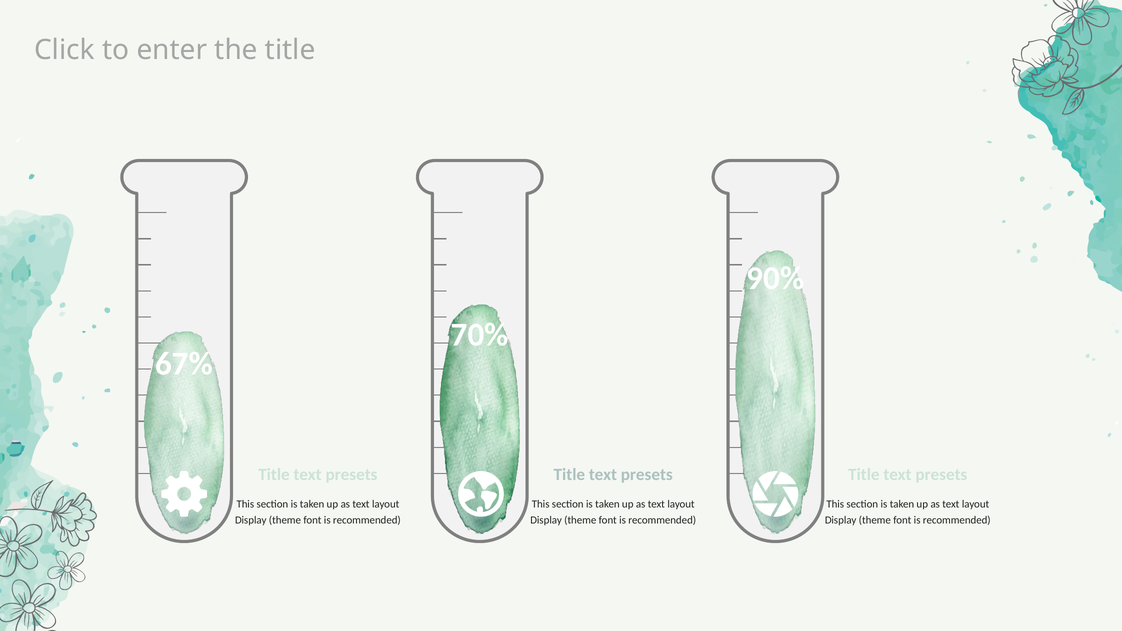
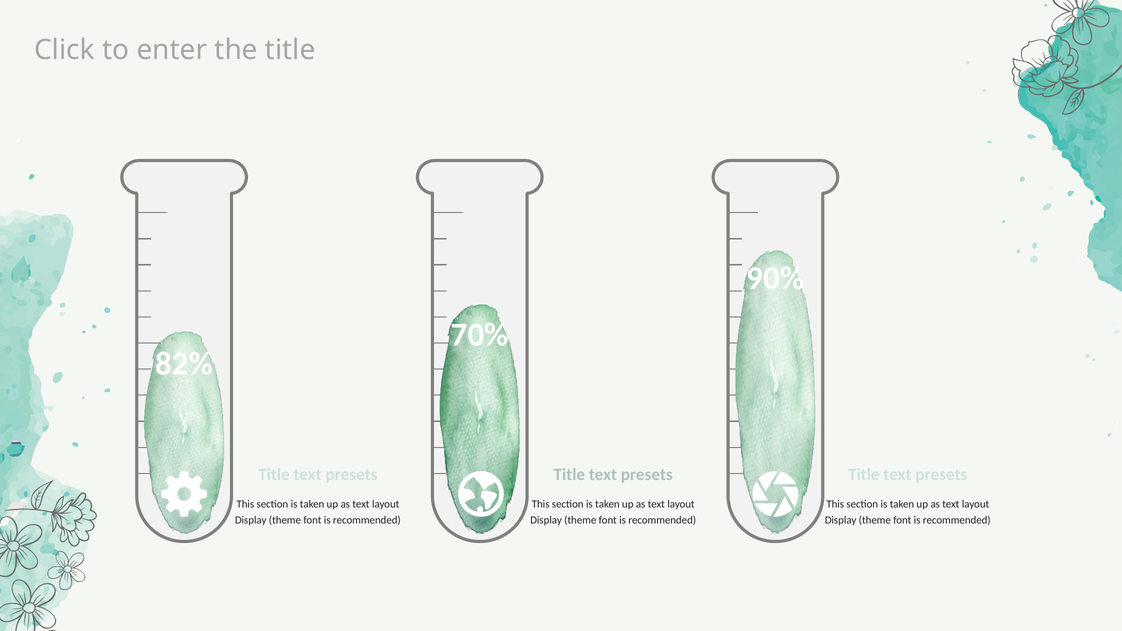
67%: 67% -> 82%
